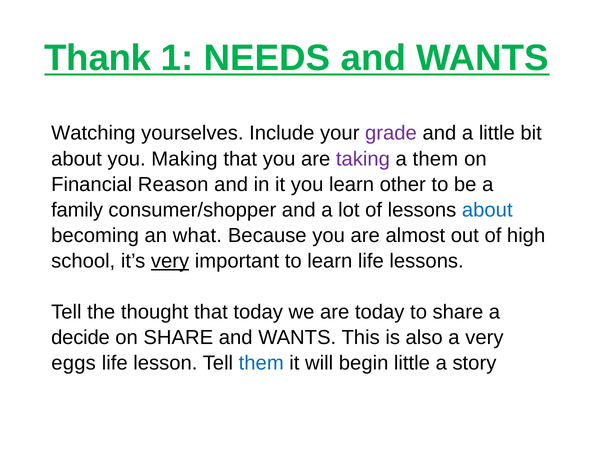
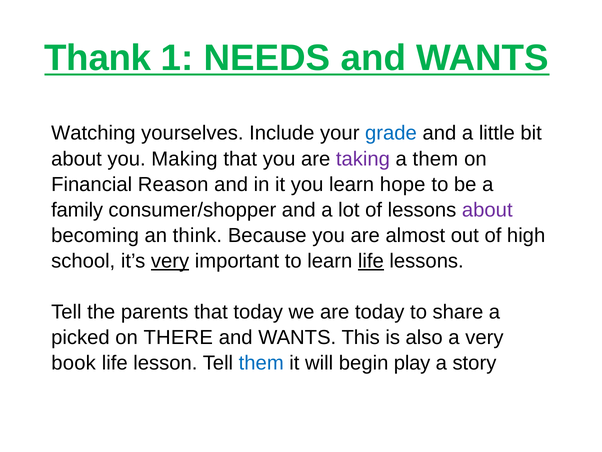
grade colour: purple -> blue
other: other -> hope
about at (487, 210) colour: blue -> purple
what: what -> think
life at (371, 261) underline: none -> present
thought: thought -> parents
decide: decide -> picked
on SHARE: SHARE -> THERE
eggs: eggs -> book
begin little: little -> play
